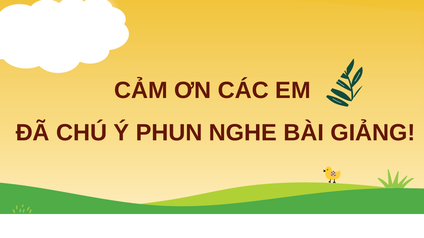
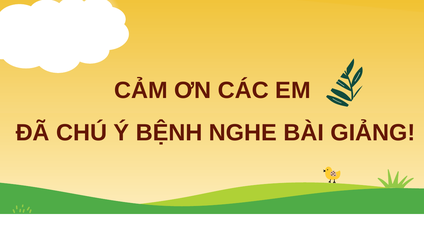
PHUN: PHUN -> BỆNH
